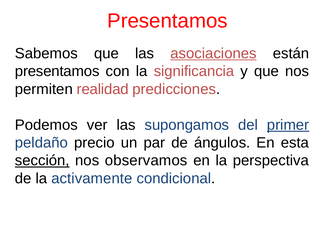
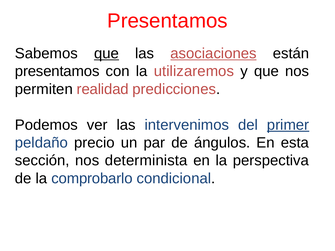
que at (106, 53) underline: none -> present
significancia: significancia -> utilizaremos
supongamos: supongamos -> intervenimos
sección underline: present -> none
observamos: observamos -> determinista
activamente: activamente -> comprobarlo
